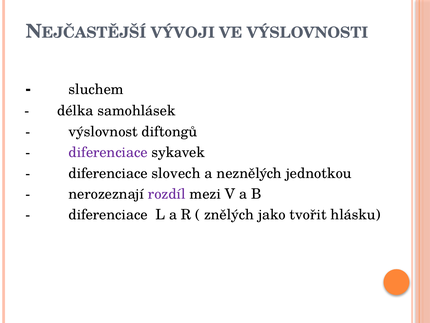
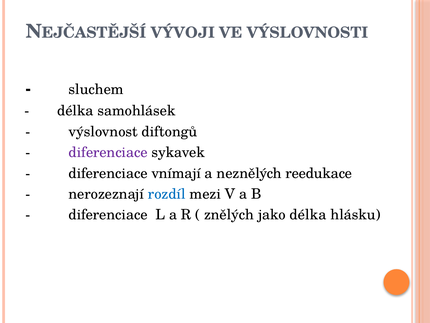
slovech: slovech -> vnímají
jednotkou: jednotkou -> reedukace
rozdíl colour: purple -> blue
jako tvořit: tvořit -> délka
